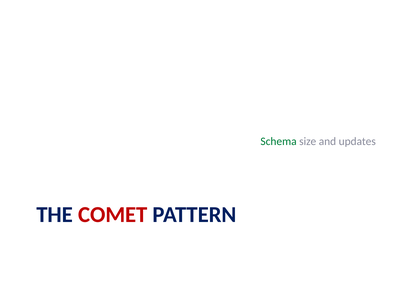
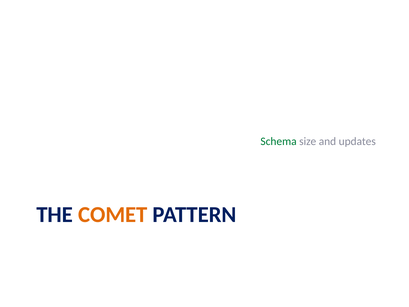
COMET colour: red -> orange
